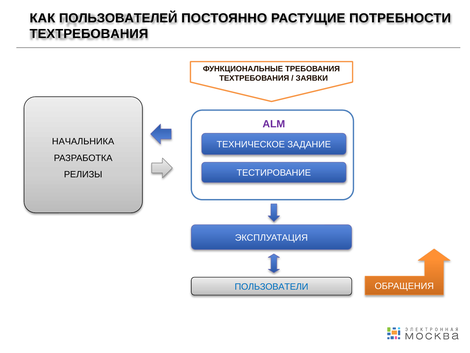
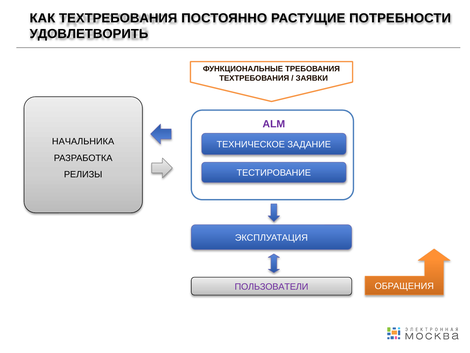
КАК ПОЛЬЗОВАТЕЛЕЙ: ПОЛЬЗОВАТЕЛЕЙ -> ТЕХТРЕБОВАНИЯ
ТЕХТРЕБОВАНИЯ at (89, 34): ТЕХТРЕБОВАНИЯ -> УДОВЛЕТВОРИТЬ
ПОЛЬЗОВАТЕЛИ colour: blue -> purple
